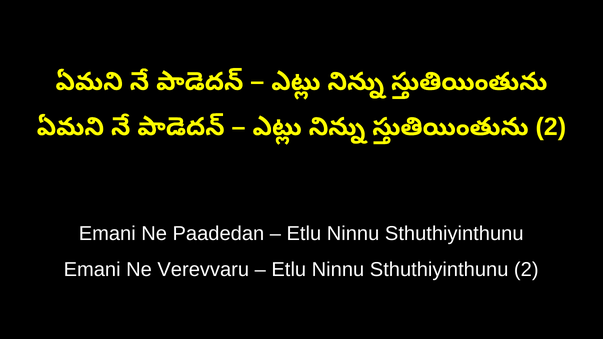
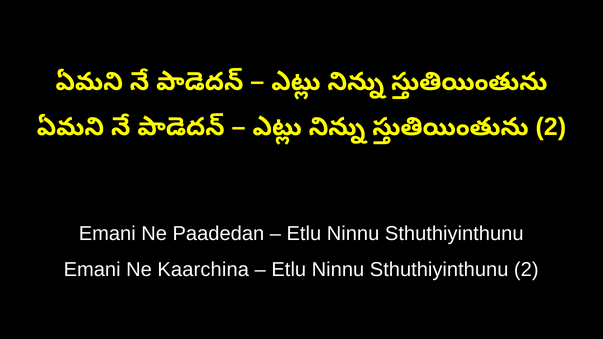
Verevvaru: Verevvaru -> Kaarchina
